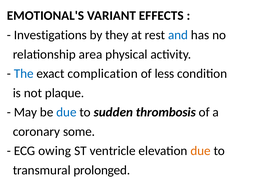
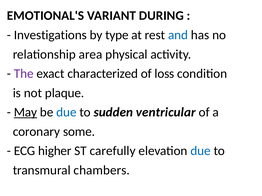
EFFECTS: EFFECTS -> DURING
they: they -> type
The colour: blue -> purple
complication: complication -> characterized
less: less -> loss
May underline: none -> present
thrombosis: thrombosis -> ventricular
owing: owing -> higher
ventricle: ventricle -> carefully
due at (201, 151) colour: orange -> blue
prolonged: prolonged -> chambers
